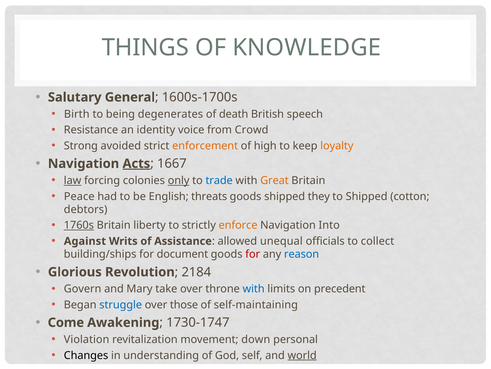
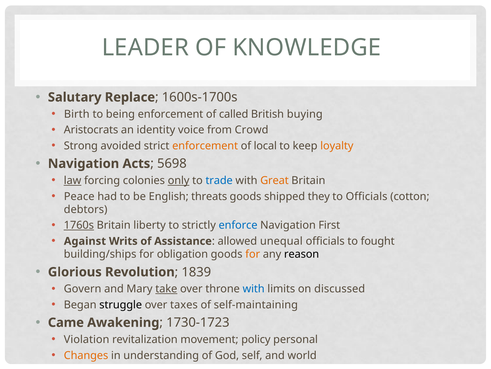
THINGS: THINGS -> LEADER
General: General -> Replace
being degenerates: degenerates -> enforcement
death: death -> called
speech: speech -> buying
Resistance: Resistance -> Aristocrats
high: high -> local
Acts underline: present -> none
1667: 1667 -> 5698
to Shipped: Shipped -> Officials
enforce colour: orange -> blue
Into: Into -> First
collect: collect -> fought
document: document -> obligation
for at (253, 254) colour: red -> orange
reason colour: blue -> black
2184: 2184 -> 1839
take underline: none -> present
precedent: precedent -> discussed
struggle colour: blue -> black
those: those -> taxes
Come: Come -> Came
1730-1747: 1730-1747 -> 1730-1723
down: down -> policy
Changes colour: black -> orange
world underline: present -> none
